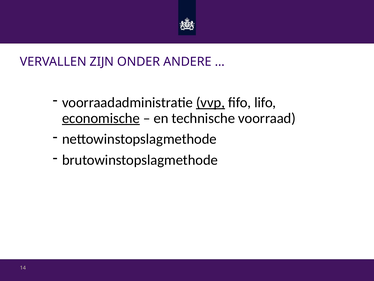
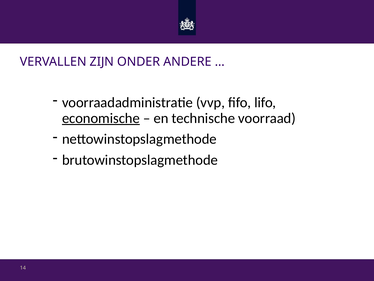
vvp underline: present -> none
